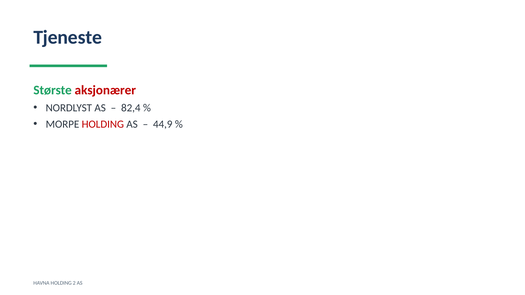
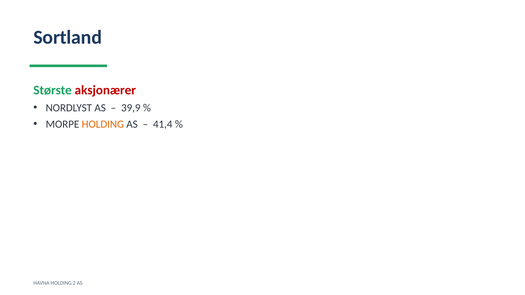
Tjeneste: Tjeneste -> Sortland
82,4: 82,4 -> 39,9
HOLDING at (103, 124) colour: red -> orange
44,9: 44,9 -> 41,4
